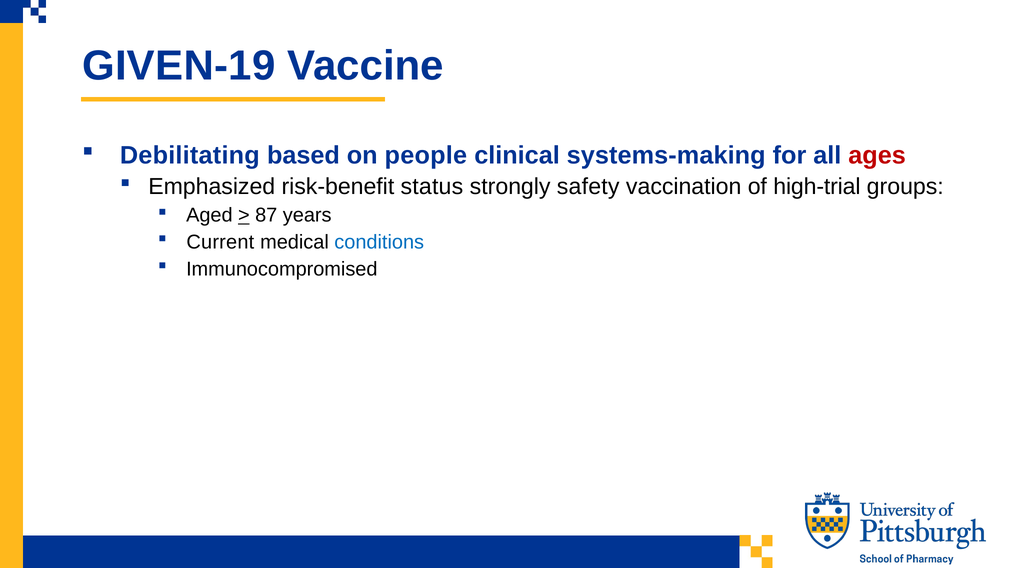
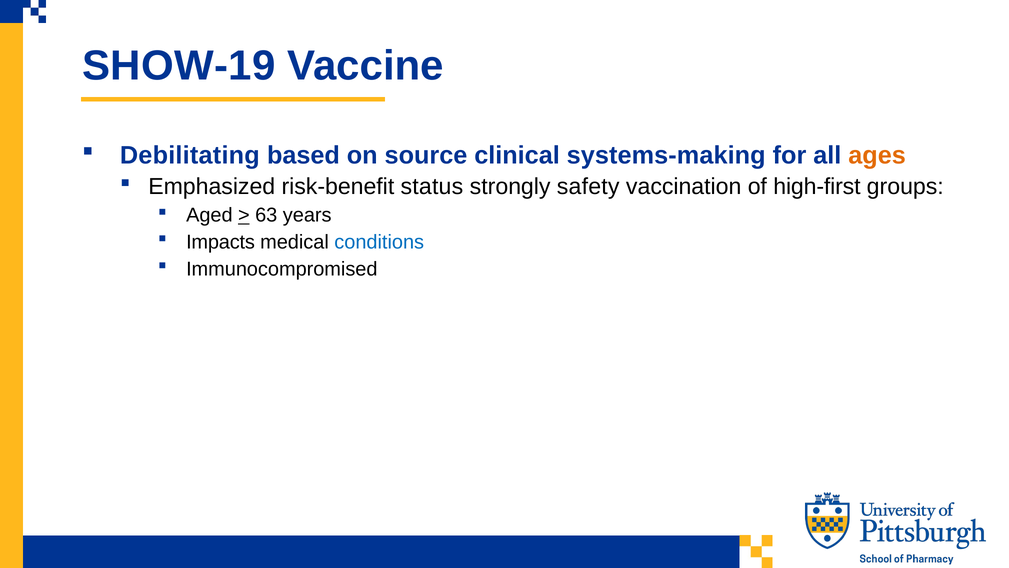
GIVEN-19: GIVEN-19 -> SHOW-19
people: people -> source
ages colour: red -> orange
high-trial: high-trial -> high-first
87: 87 -> 63
Current: Current -> Impacts
